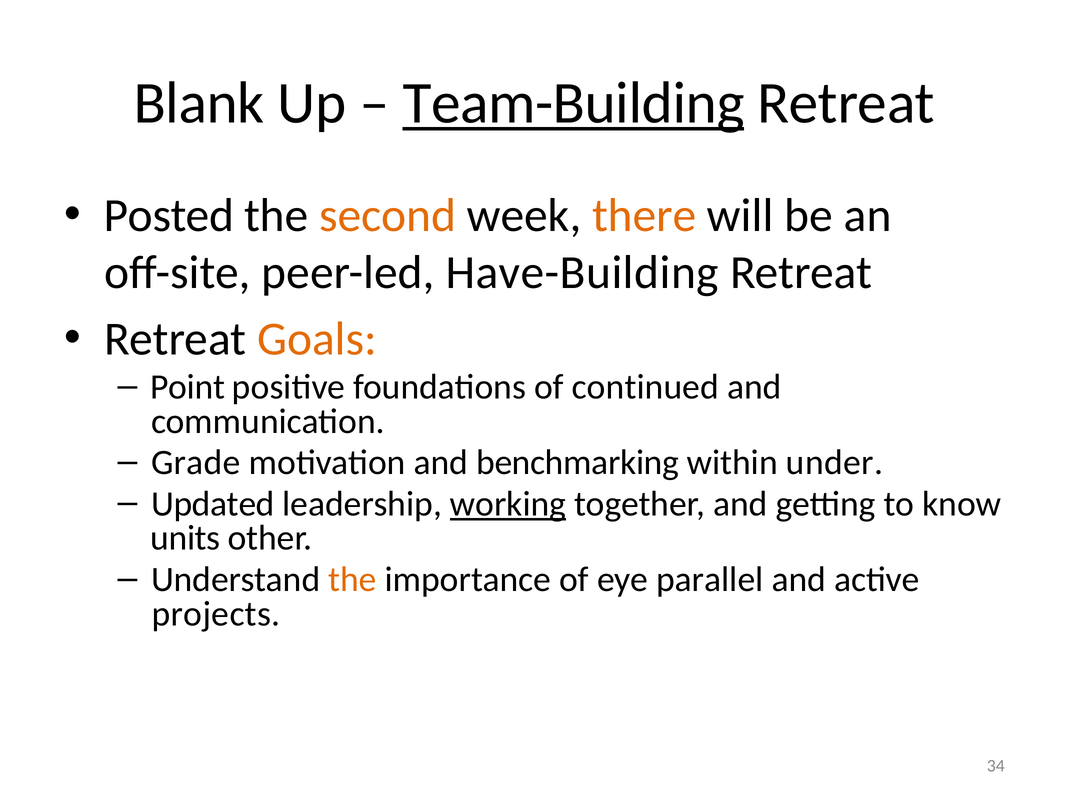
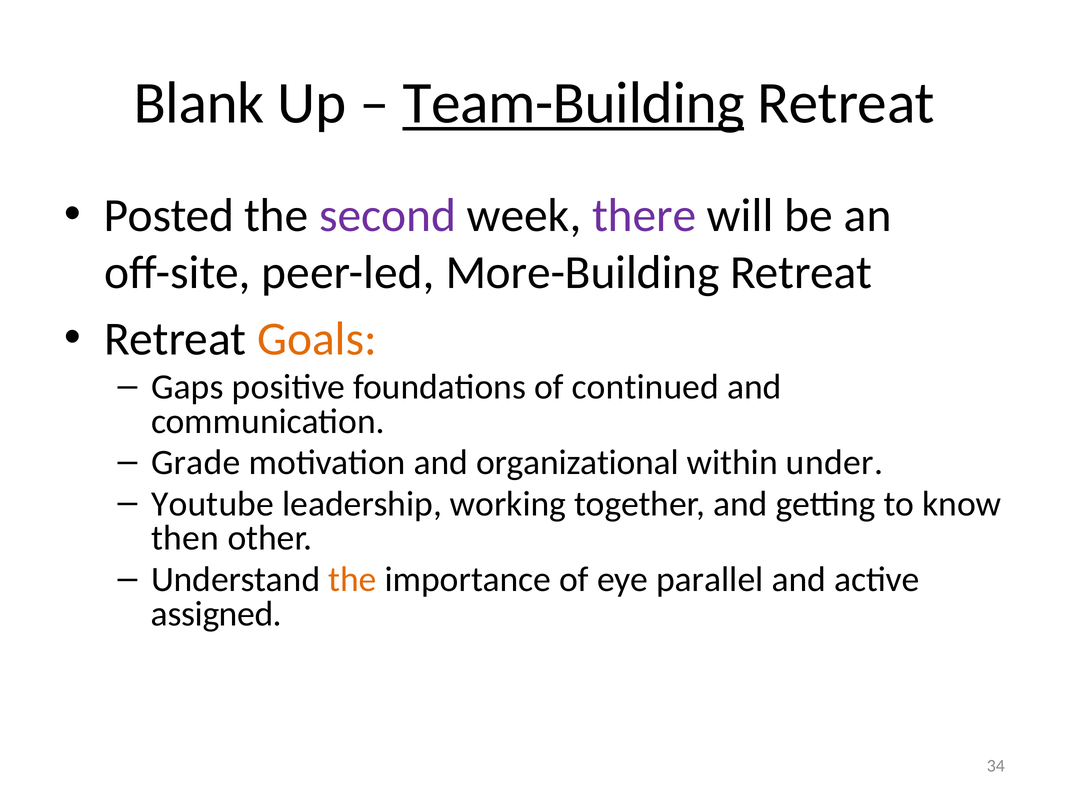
second colour: orange -> purple
there colour: orange -> purple
Have-Building: Have-Building -> More-Building
Point: Point -> Gaps
benchmarking: benchmarking -> organizational
Updated: Updated -> Youtube
working underline: present -> none
units: units -> then
projects: projects -> assigned
